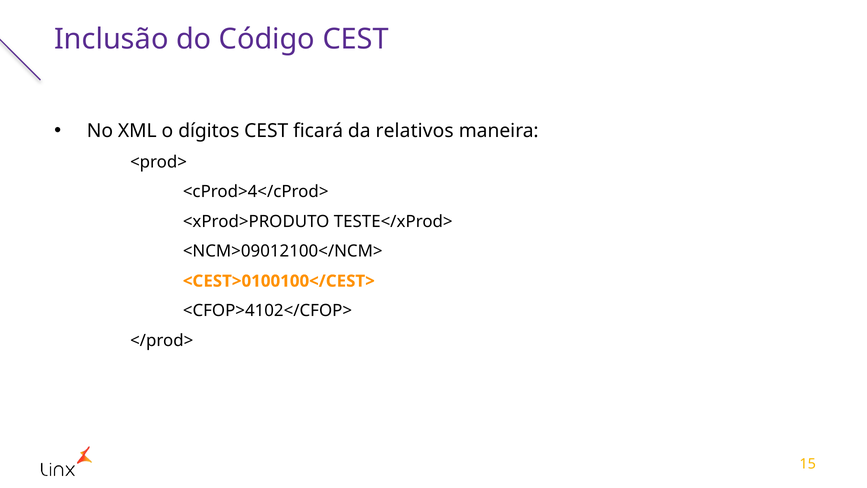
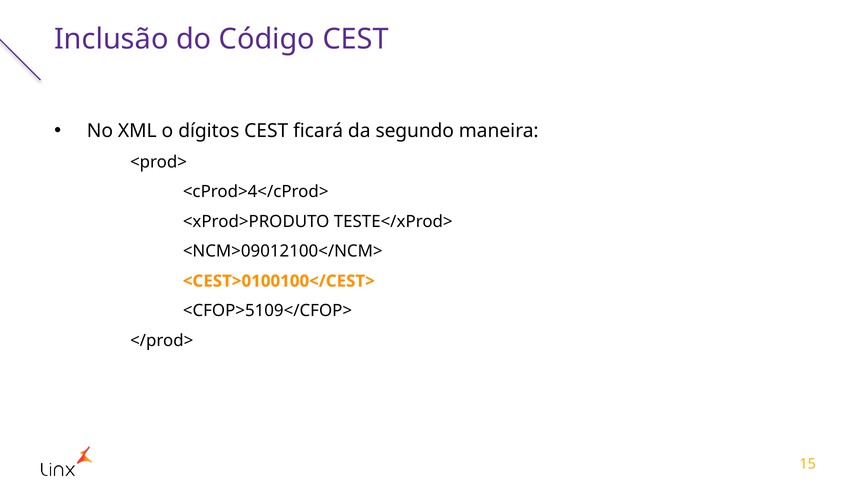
relativos: relativos -> segundo
<CFOP>4102</CFOP>: <CFOP>4102</CFOP> -> <CFOP>5109</CFOP>
